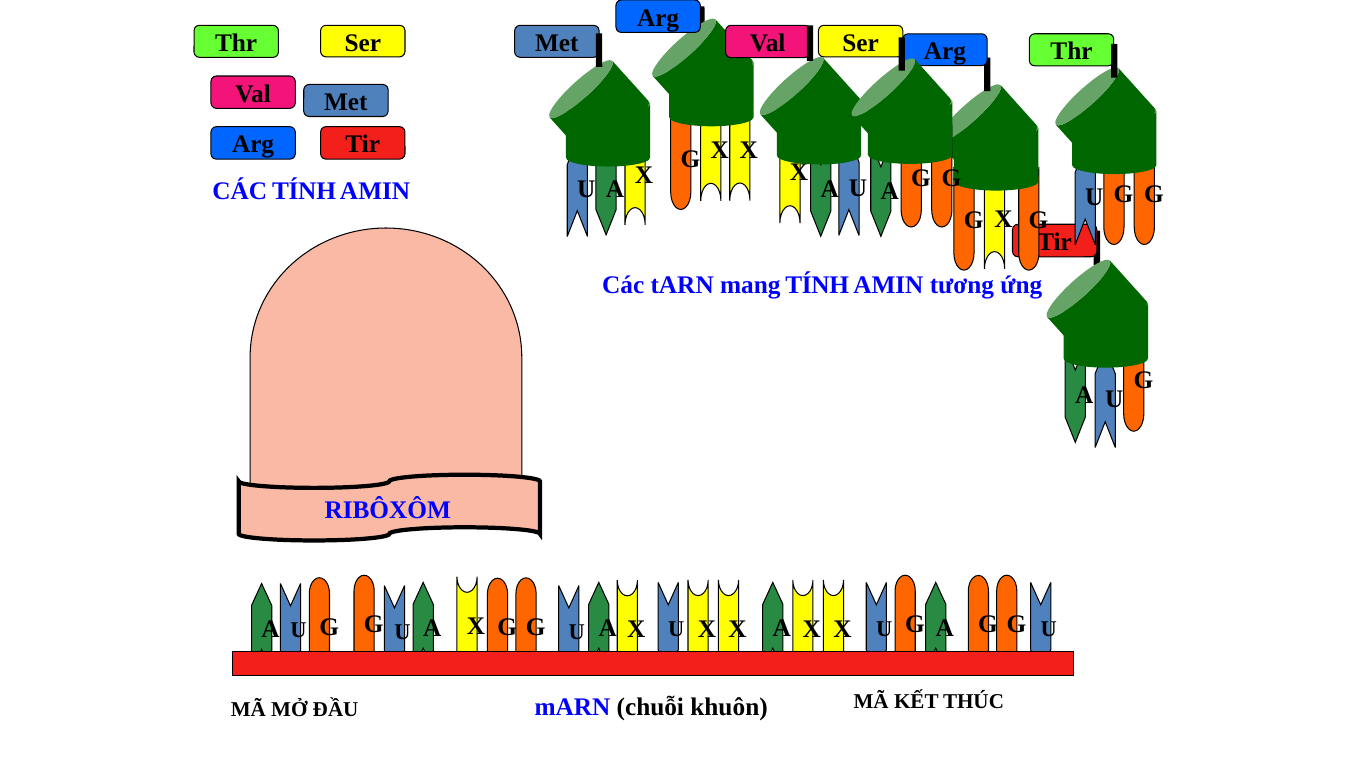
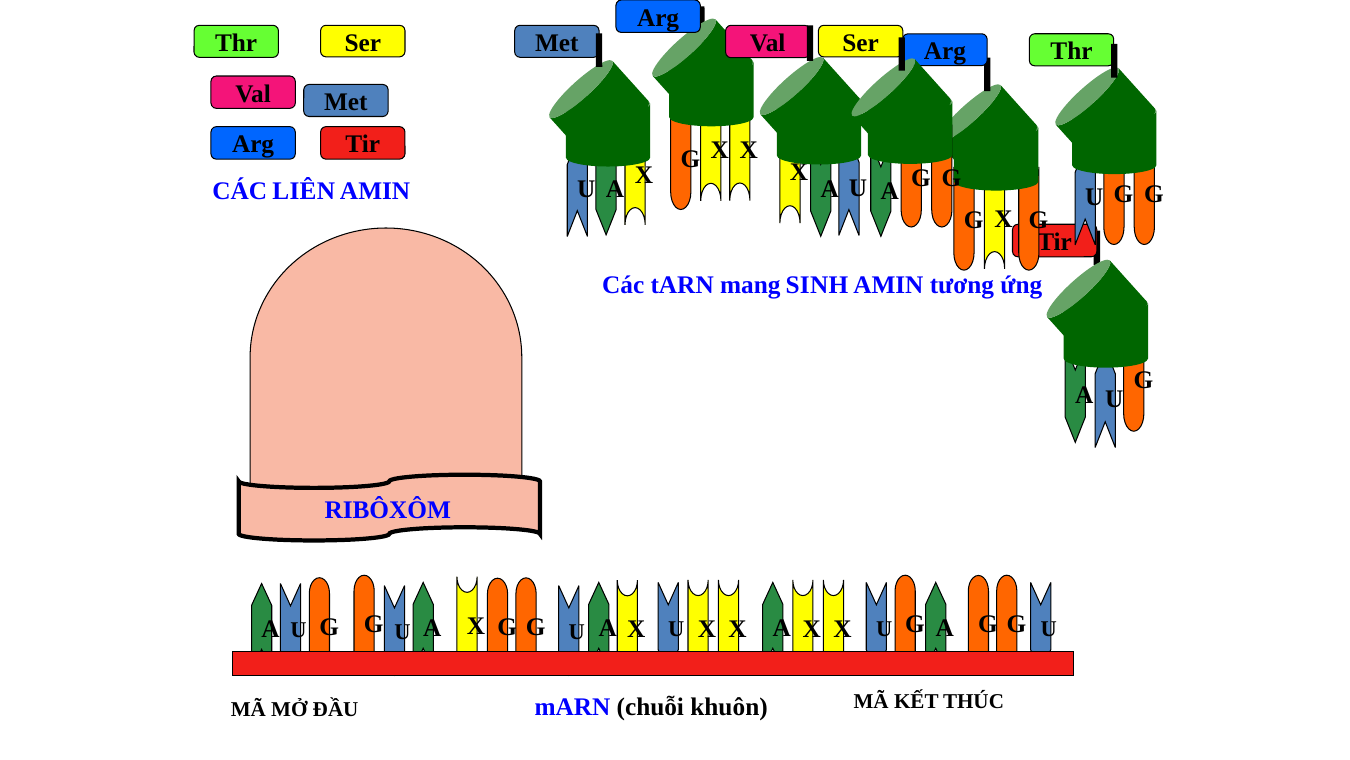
CÁC TÍNH: TÍNH -> LIÊN
mang TÍNH: TÍNH -> SINH
